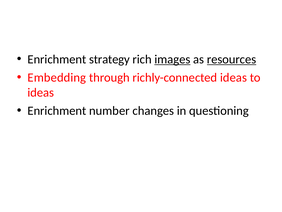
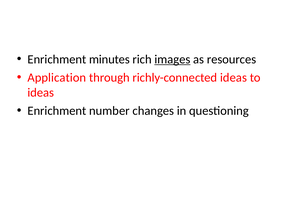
strategy: strategy -> minutes
resources underline: present -> none
Embedding: Embedding -> Application
